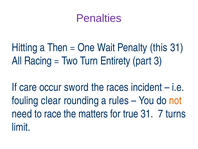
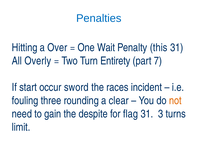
Penalties colour: purple -> blue
Then: Then -> Over
Racing: Racing -> Overly
3: 3 -> 7
care: care -> start
clear: clear -> three
rules: rules -> clear
race: race -> gain
matters: matters -> despite
true: true -> flag
7: 7 -> 3
